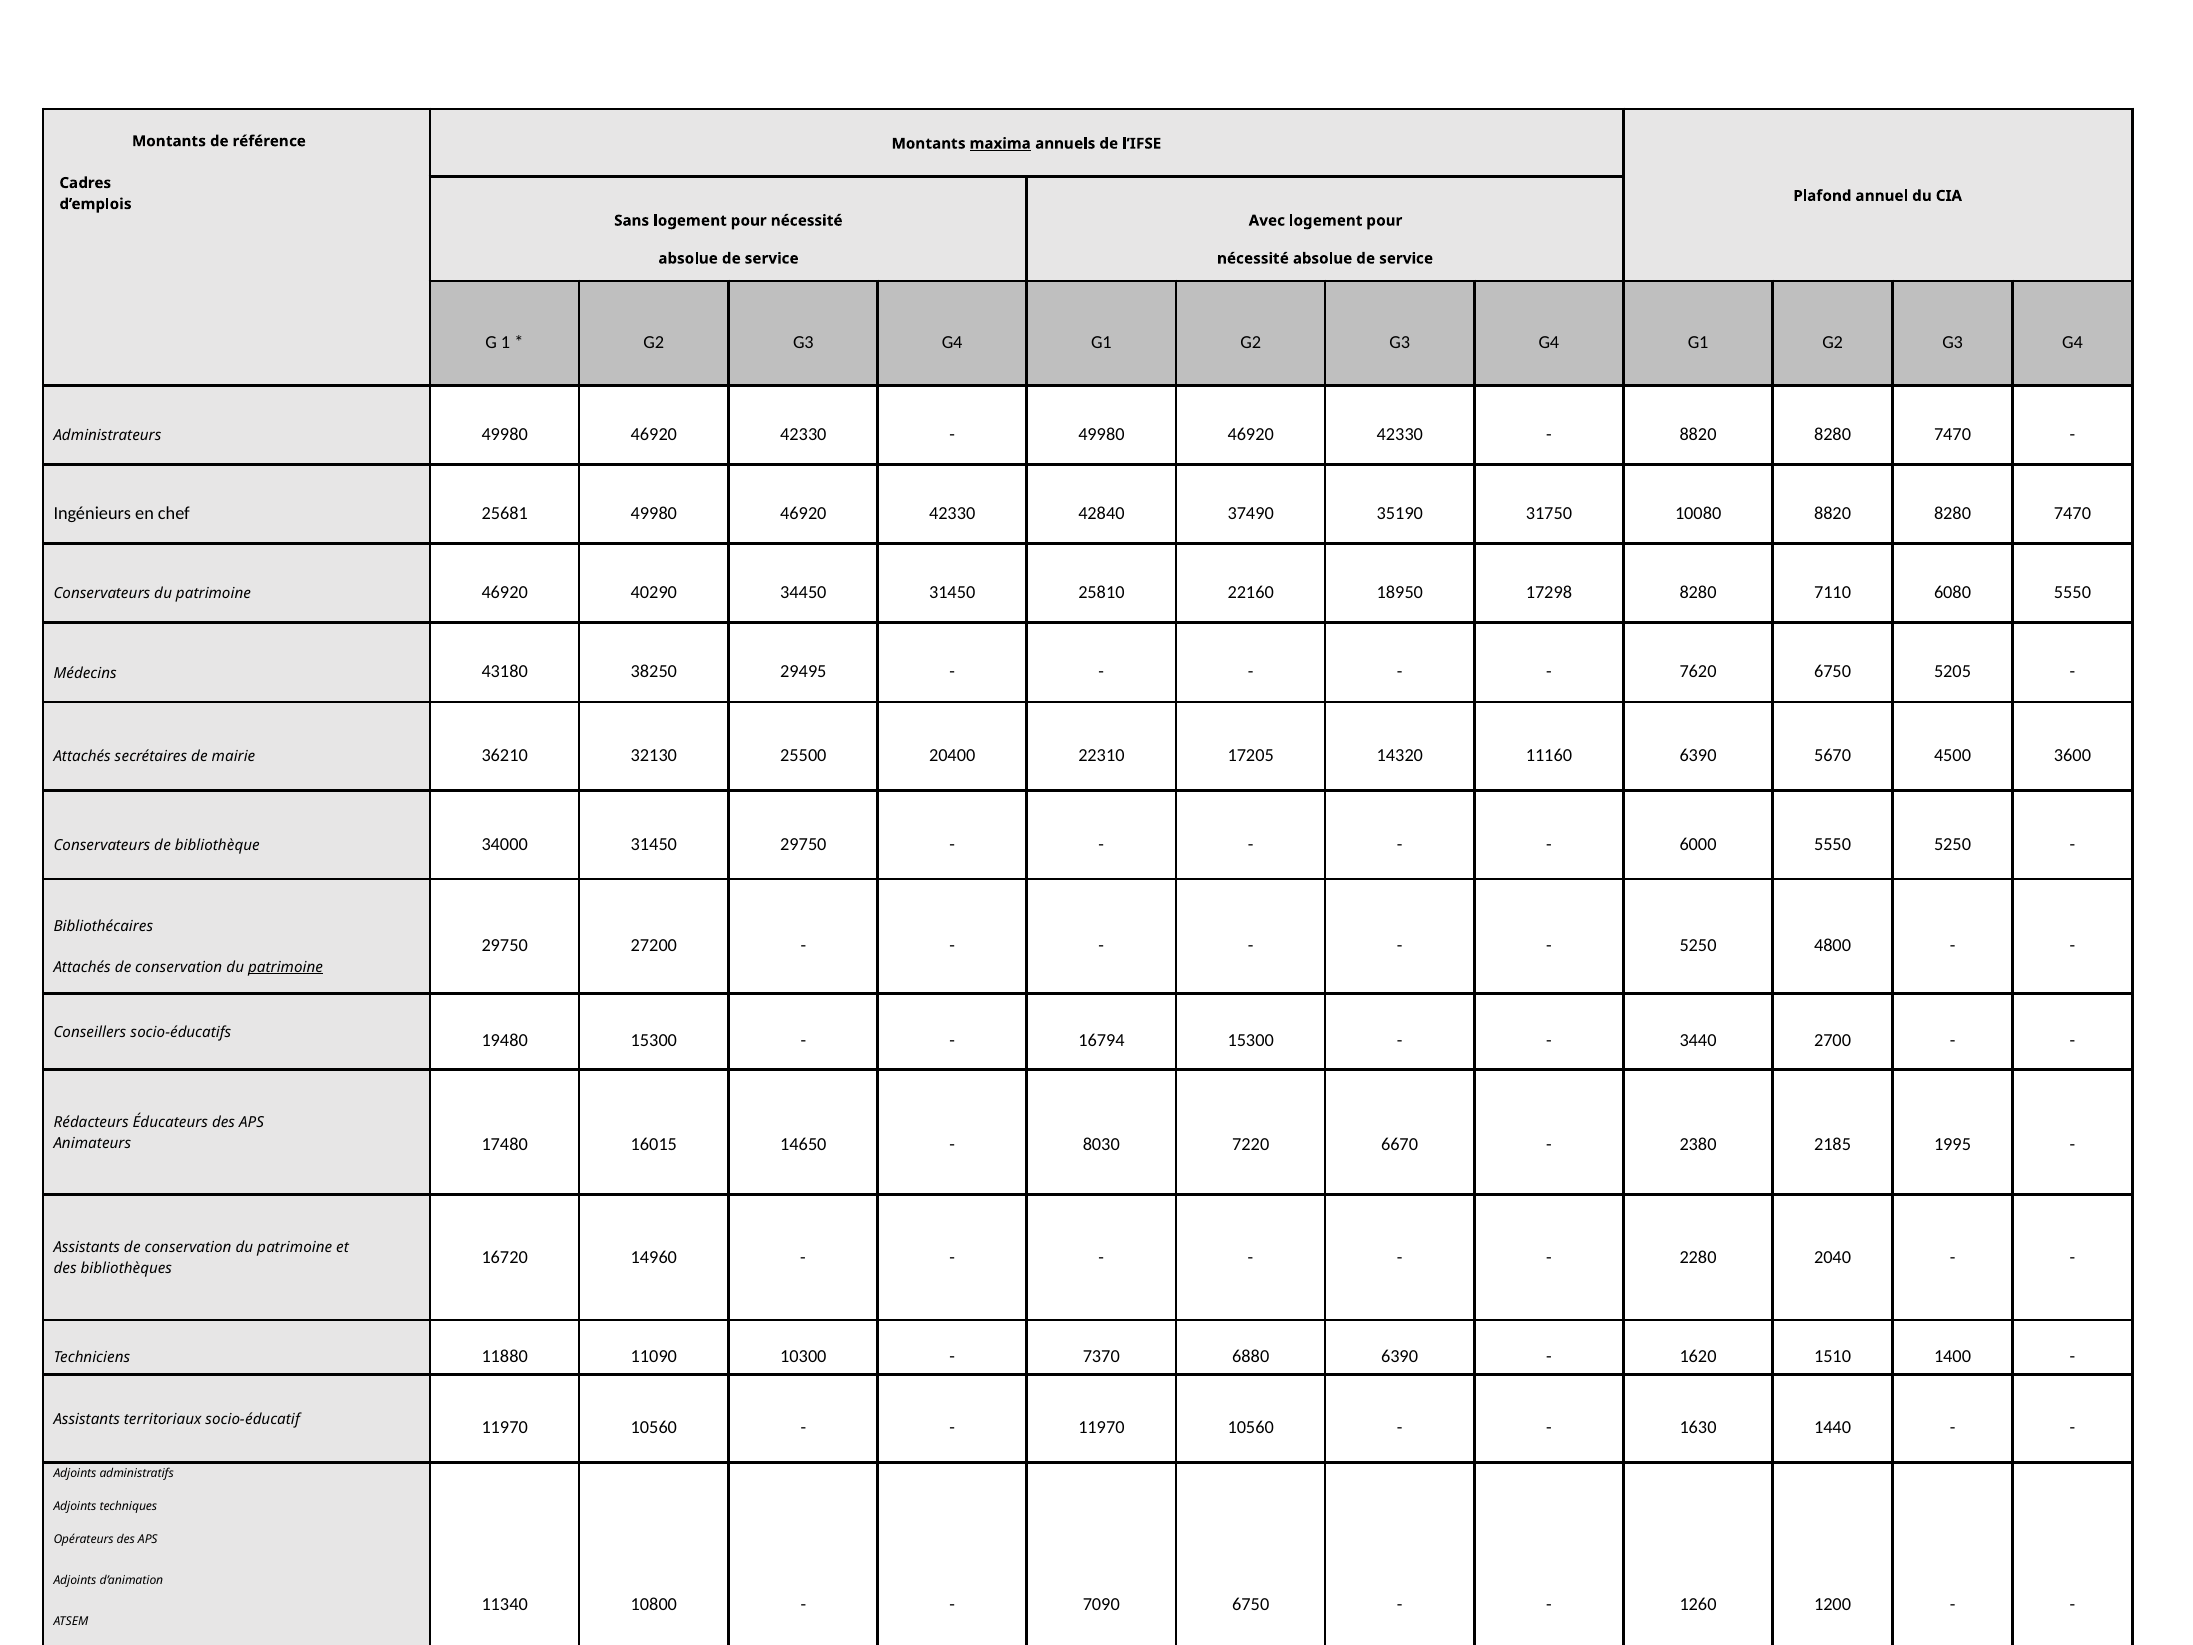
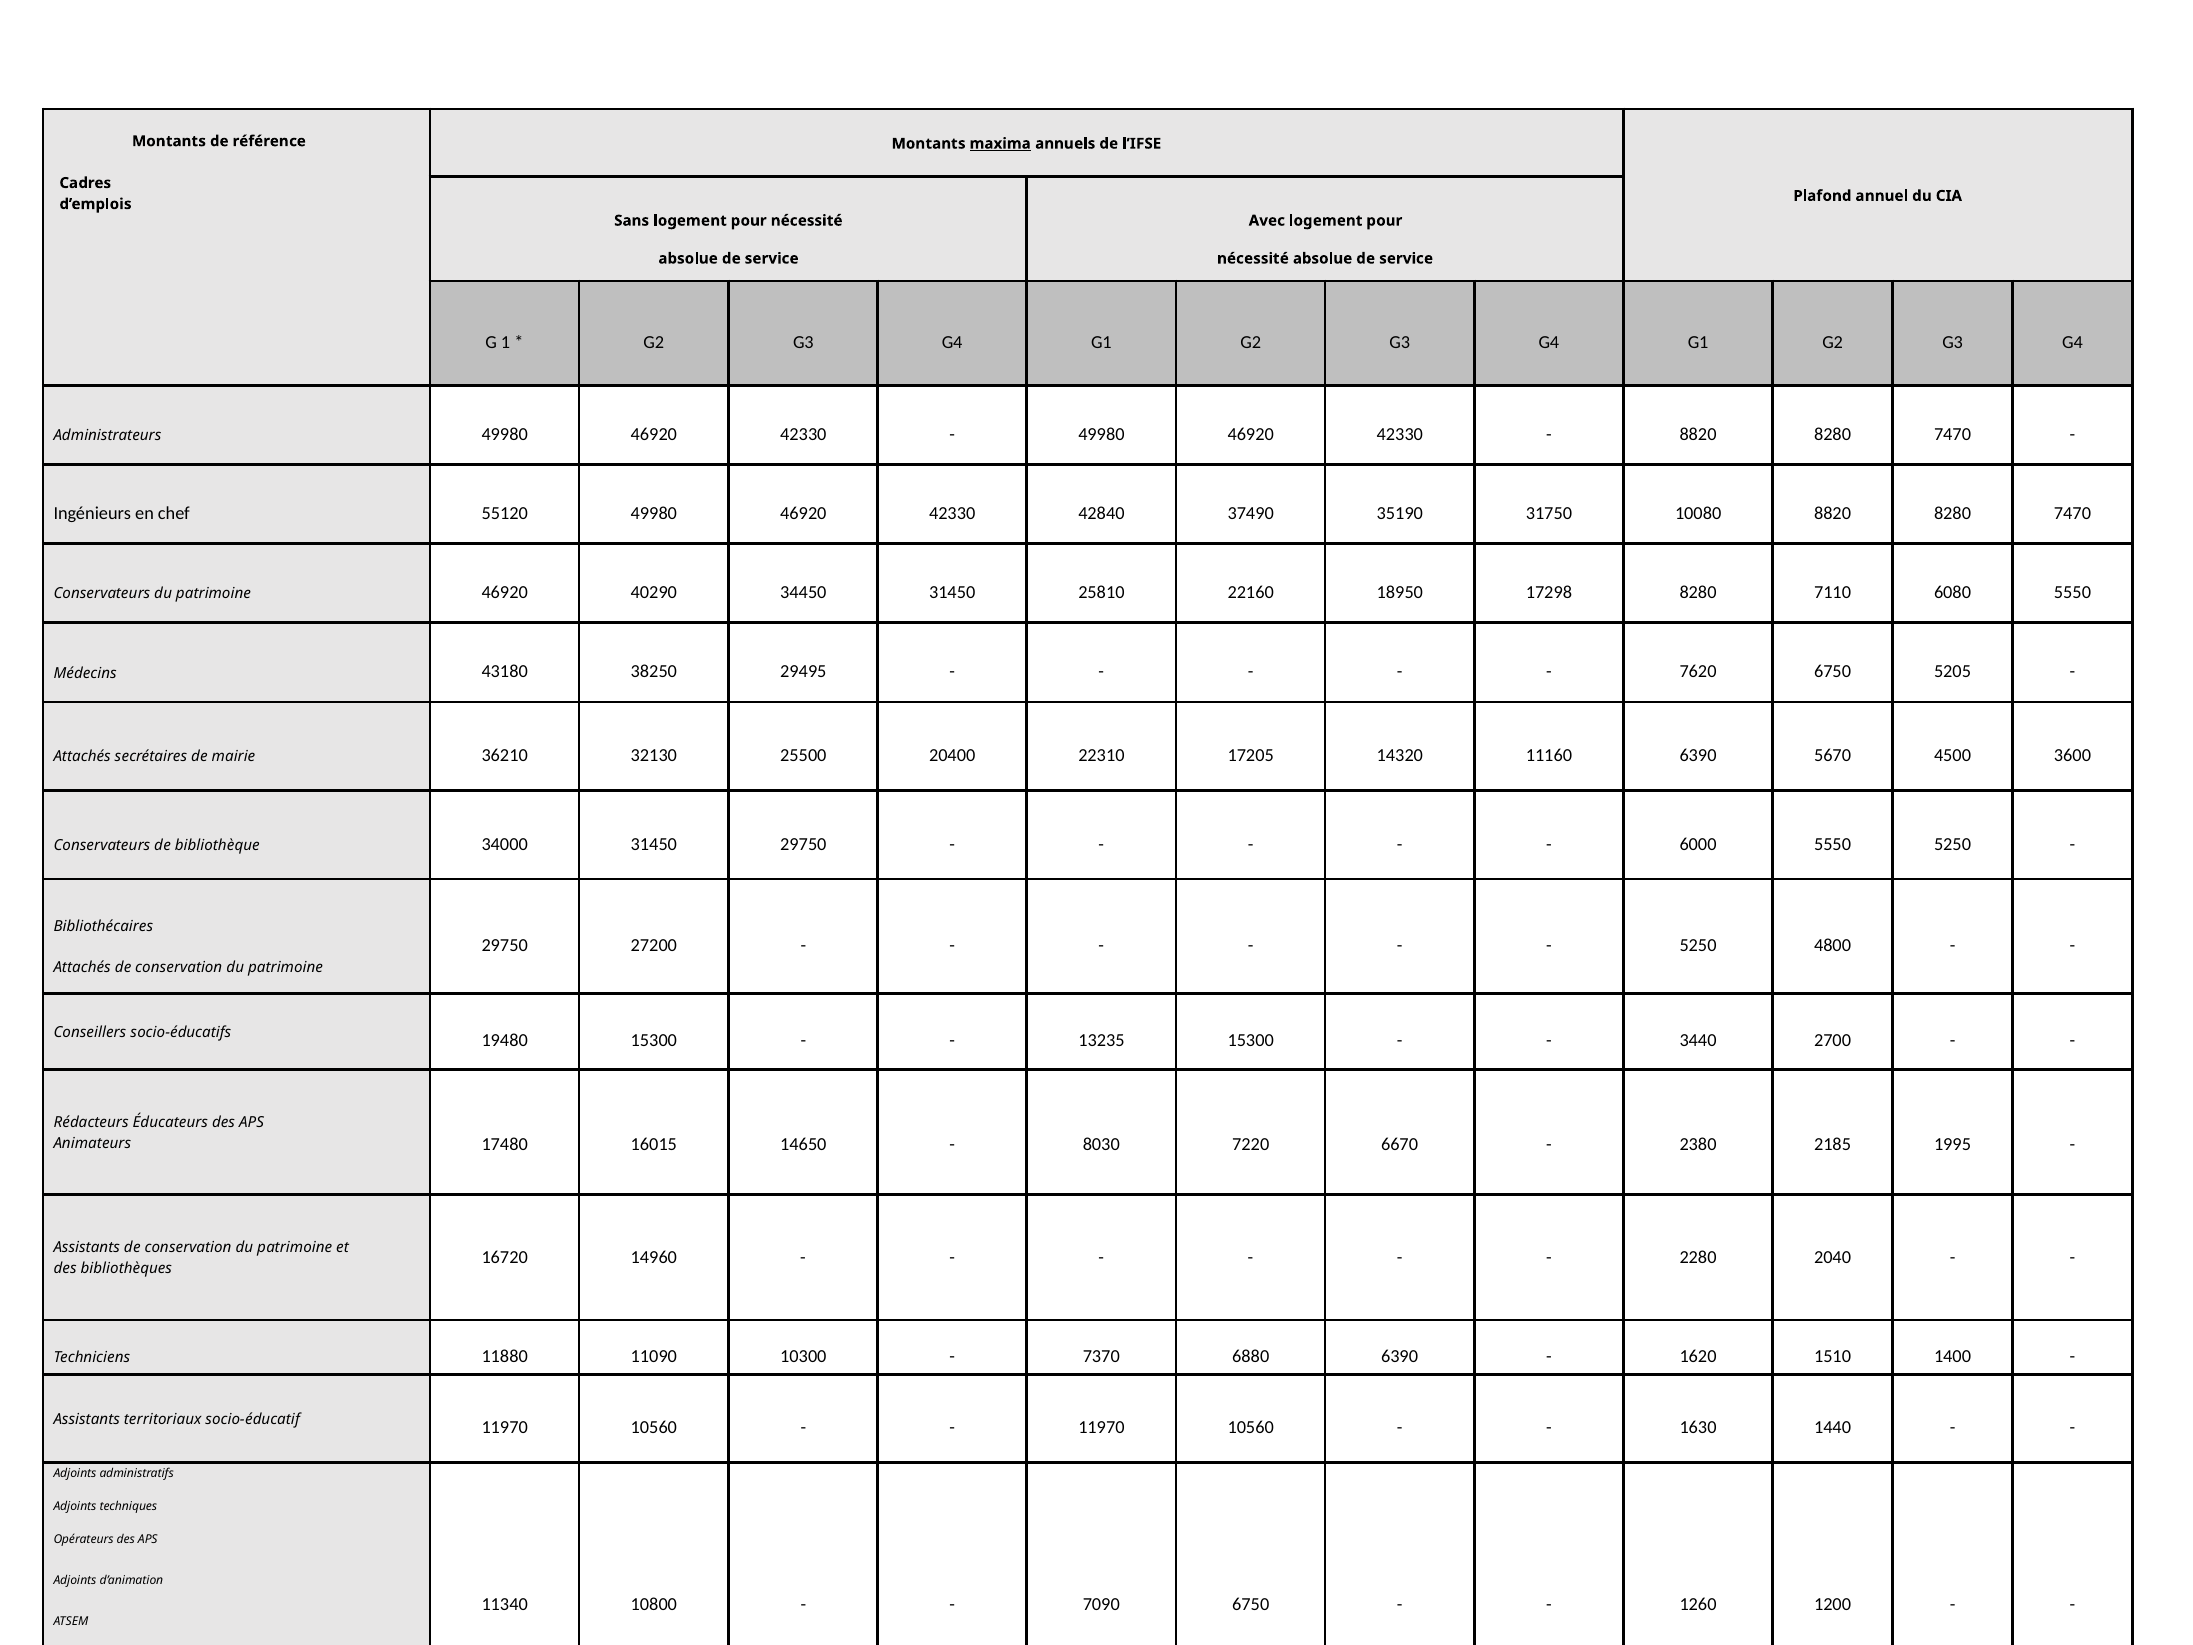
25681: 25681 -> 55120
patrimoine at (286, 967) underline: present -> none
16794: 16794 -> 13235
